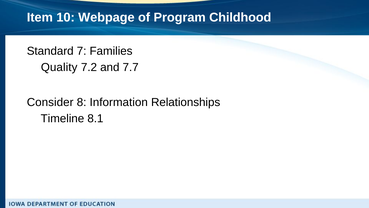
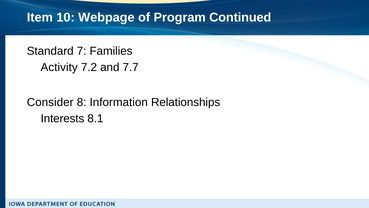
Childhood: Childhood -> Continued
Quality: Quality -> Activity
Timeline: Timeline -> Interests
